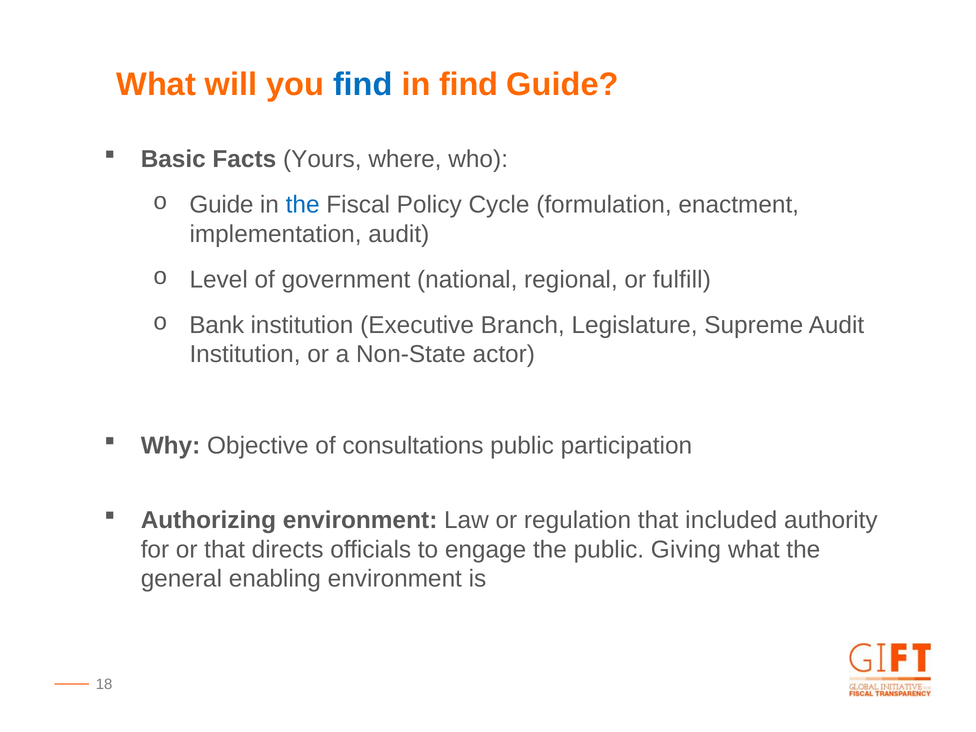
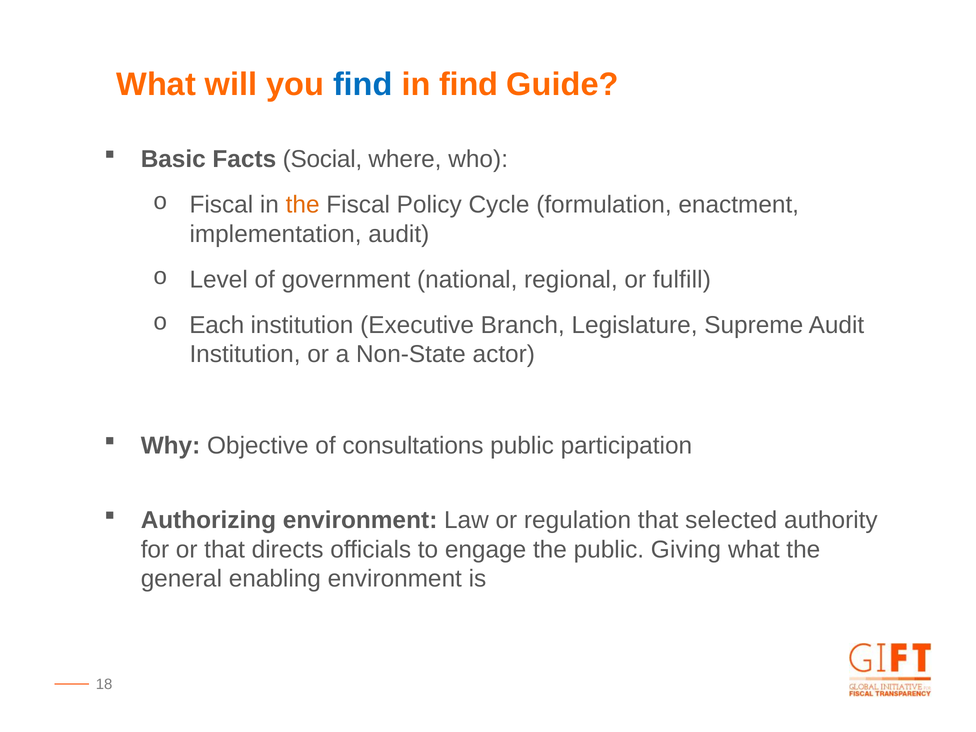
Yours: Yours -> Social
Guide at (222, 205): Guide -> Fiscal
the at (303, 205) colour: blue -> orange
Bank: Bank -> Each
included: included -> selected
